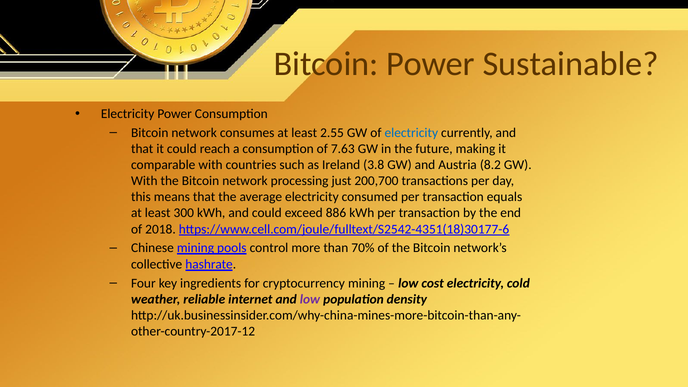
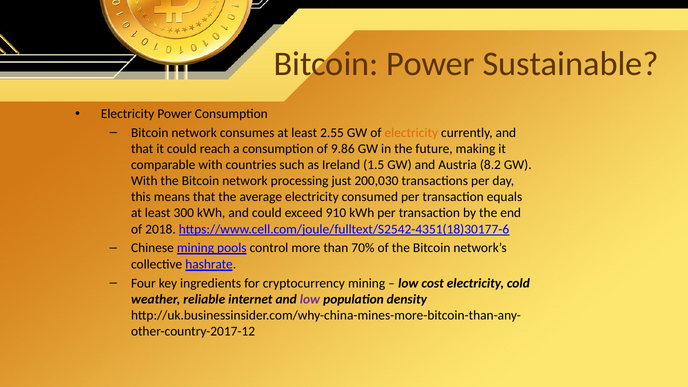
electricity at (411, 133) colour: blue -> orange
7.63: 7.63 -> 9.86
3.8: 3.8 -> 1.5
200,700: 200,700 -> 200,030
886: 886 -> 910
